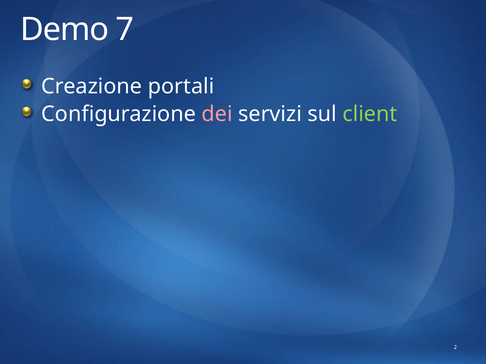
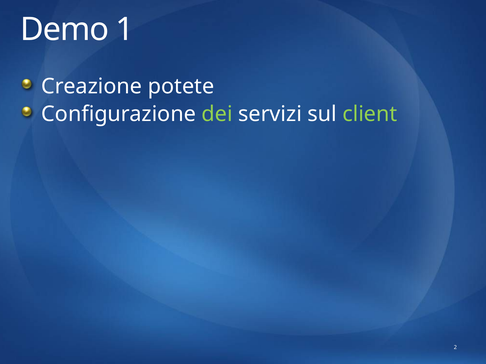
7: 7 -> 1
portali: portali -> potete
dei colour: pink -> light green
